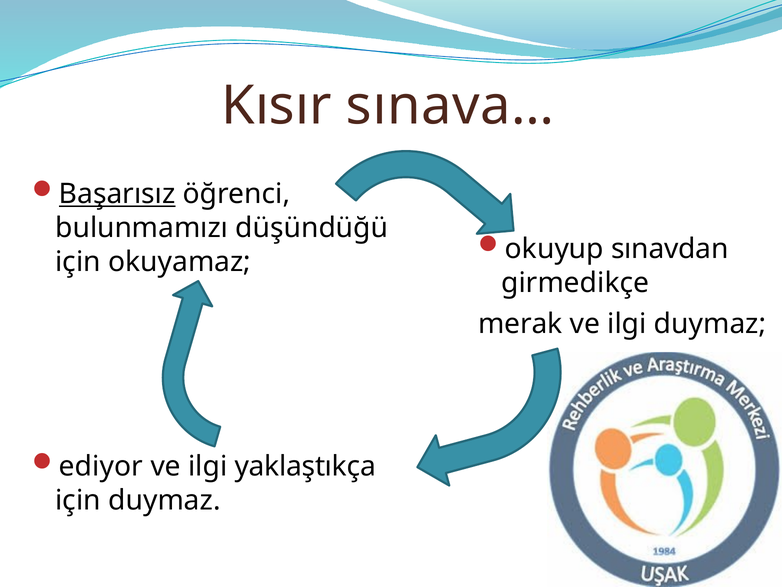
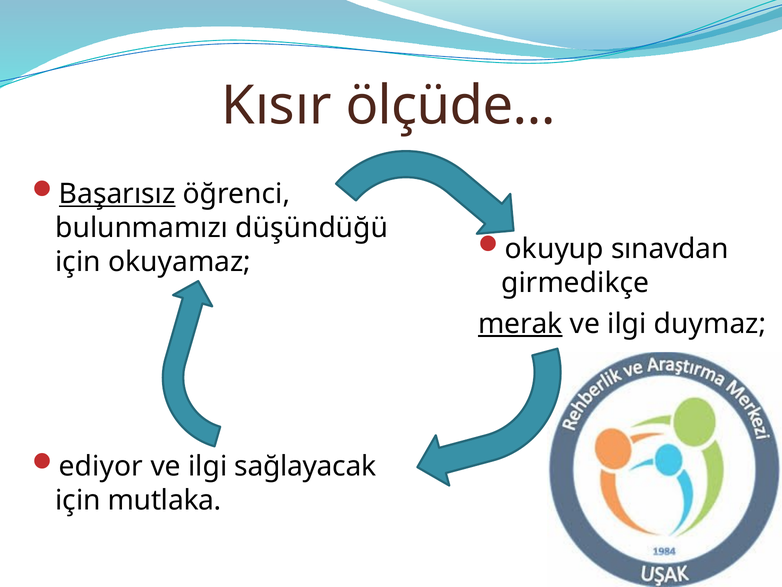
sınava…: sınava… -> ölçüde…
merak underline: none -> present
yaklaştıkça: yaklaştıkça -> sağlayacak
için duymaz: duymaz -> mutlaka
